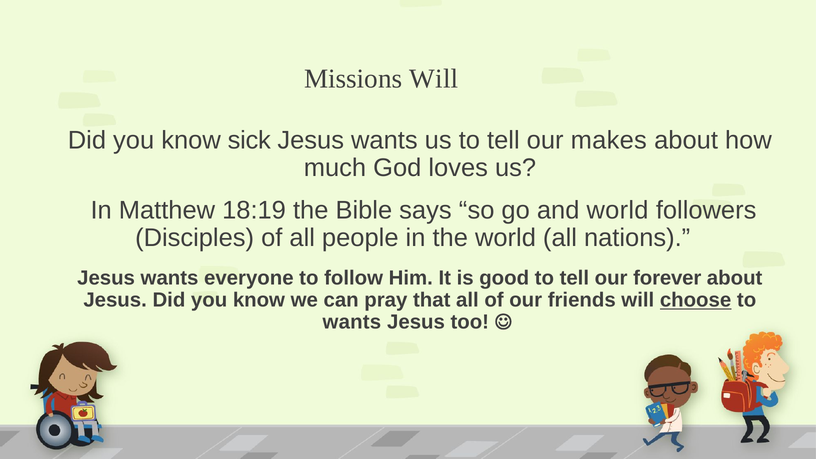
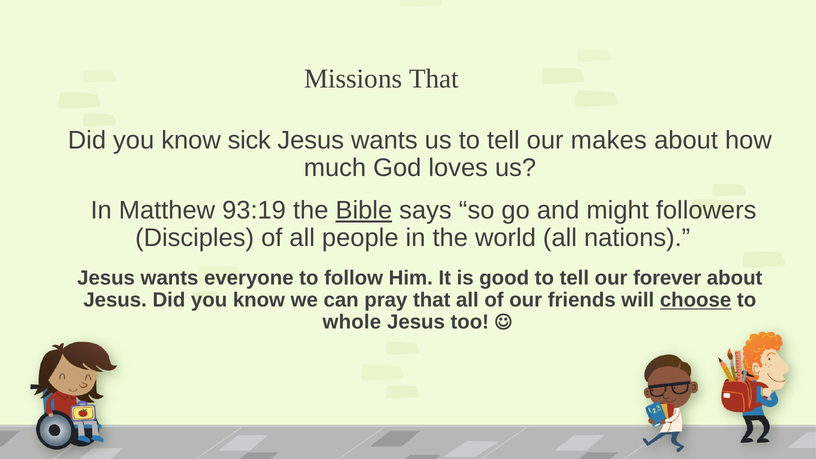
Missions Will: Will -> That
18:19: 18:19 -> 93:19
Bible underline: none -> present
and world: world -> might
wants at (352, 322): wants -> whole
